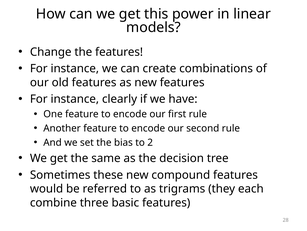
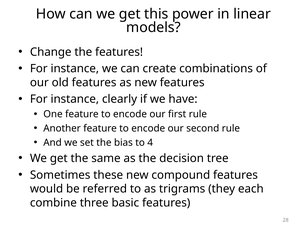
2: 2 -> 4
